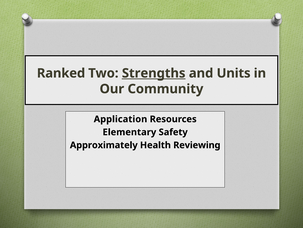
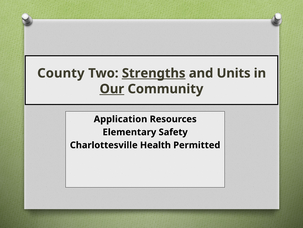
Ranked: Ranked -> County
Our underline: none -> present
Approximately: Approximately -> Charlottesville
Reviewing: Reviewing -> Permitted
